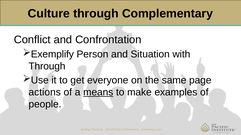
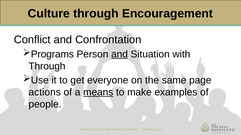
Complementary: Complementary -> Encouragement
Exemplify: Exemplify -> Programs
and at (119, 55) underline: none -> present
